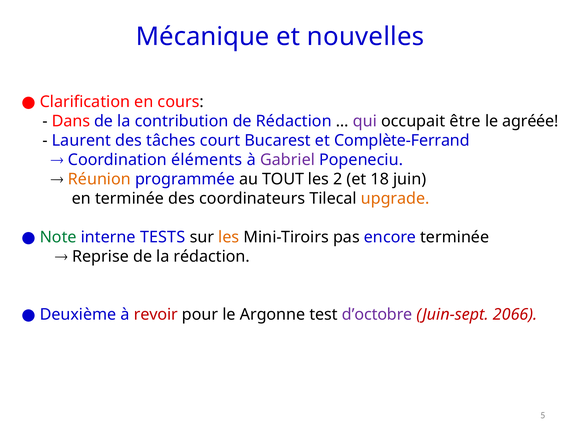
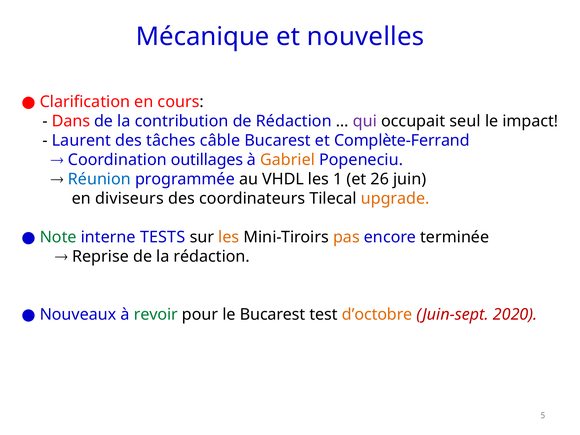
être: être -> seul
agréée: agréée -> impact
court: court -> câble
éléments: éléments -> outillages
Gabriel colour: purple -> orange
Réunion colour: orange -> blue
TOUT: TOUT -> VHDL
2: 2 -> 1
18: 18 -> 26
en terminée: terminée -> diviseurs
pas colour: black -> orange
Deuxième: Deuxième -> Nouveaux
revoir colour: red -> green
le Argonne: Argonne -> Bucarest
d’octobre colour: purple -> orange
2066: 2066 -> 2020
